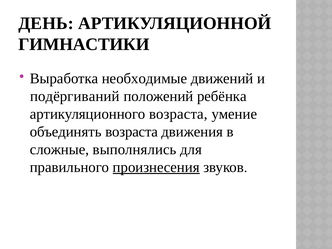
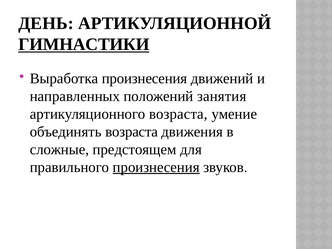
ГИМНАСТИКИ underline: none -> present
Выработка необходимые: необходимые -> произнесения
подёргиваний: подёргиваний -> направленных
ребёнка: ребёнка -> занятия
выполнялись: выполнялись -> предстоящем
